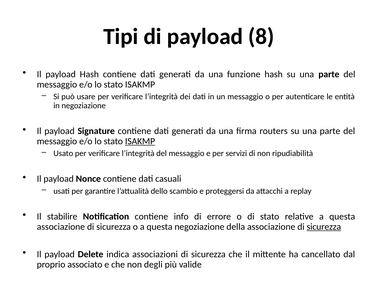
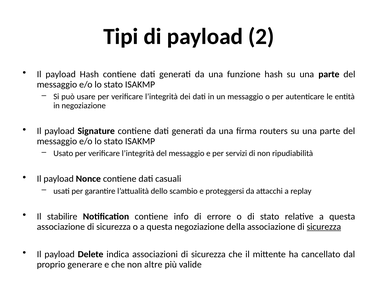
8: 8 -> 2
ISAKMP at (140, 142) underline: present -> none
associato: associato -> generare
degli: degli -> altre
